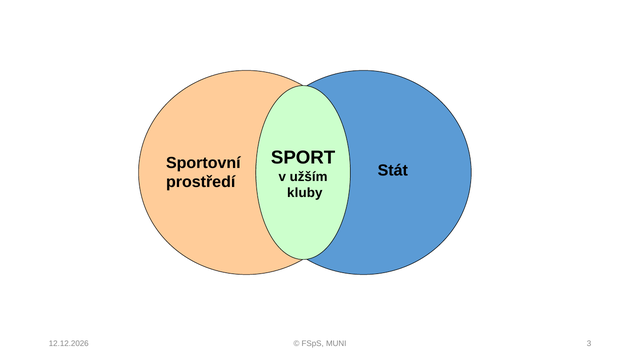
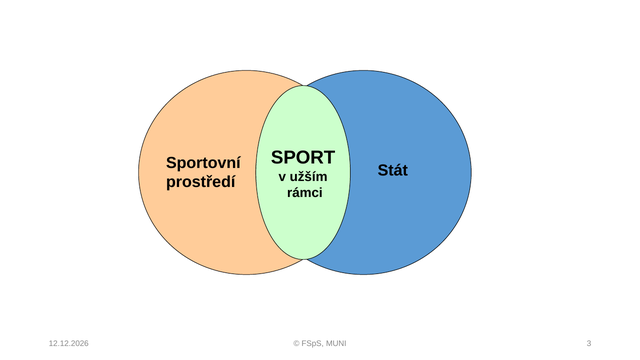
kluby: kluby -> rámci
